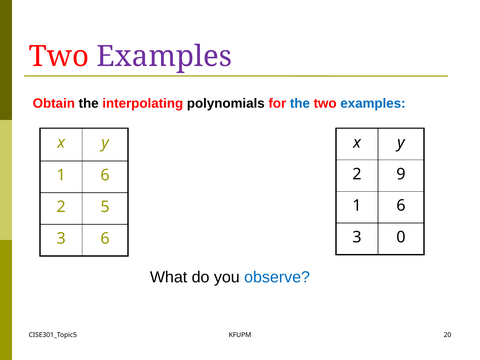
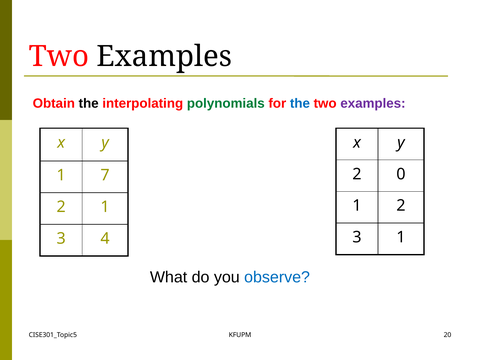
Examples at (164, 56) colour: purple -> black
polynomials colour: black -> green
examples at (373, 103) colour: blue -> purple
9: 9 -> 0
6 at (105, 175): 6 -> 7
6 at (401, 206): 6 -> 2
2 5: 5 -> 1
3 0: 0 -> 1
3 6: 6 -> 4
